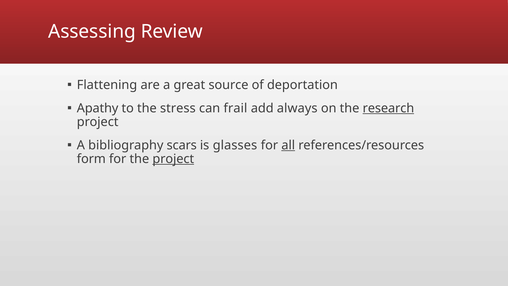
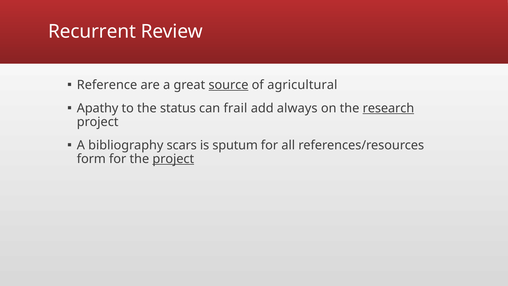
Assessing: Assessing -> Recurrent
Flattening: Flattening -> Reference
source underline: none -> present
deportation: deportation -> agricultural
stress: stress -> status
glasses: glasses -> sputum
all underline: present -> none
